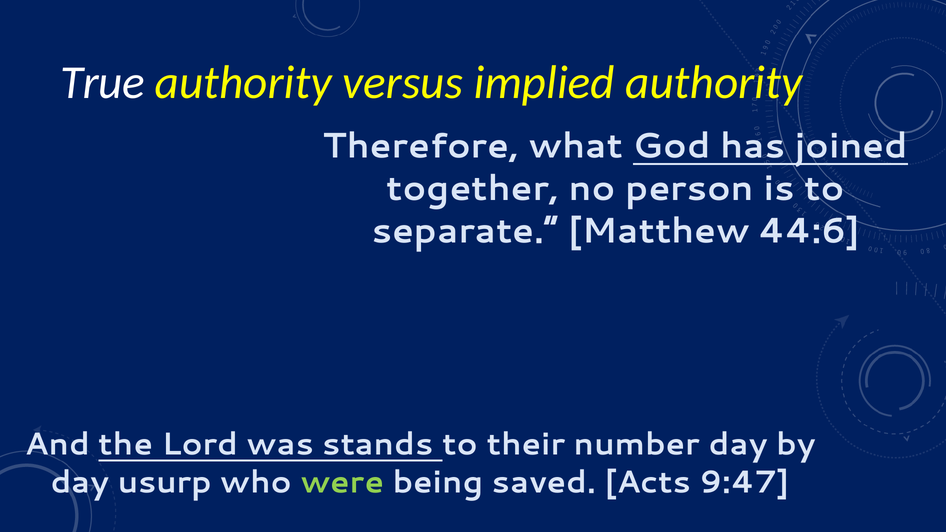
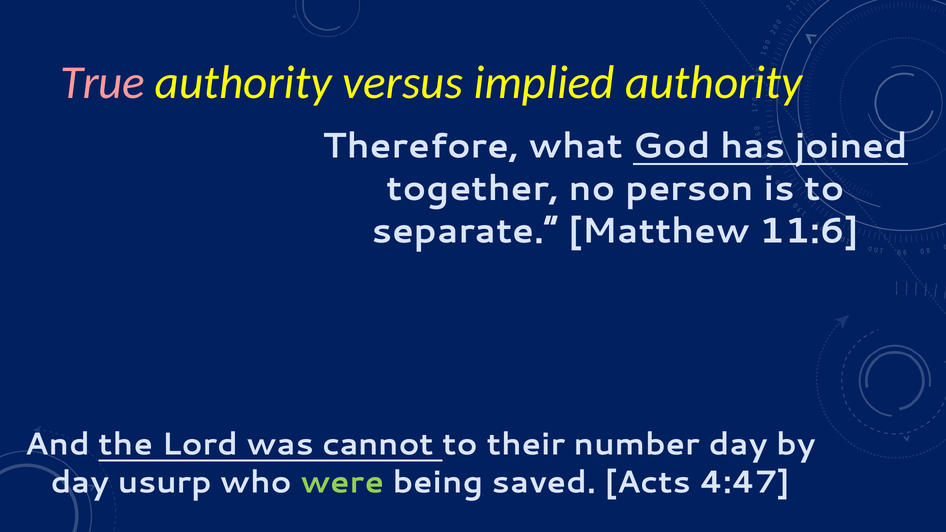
True colour: white -> pink
44:6: 44:6 -> 11:6
stands: stands -> cannot
9:47: 9:47 -> 4:47
